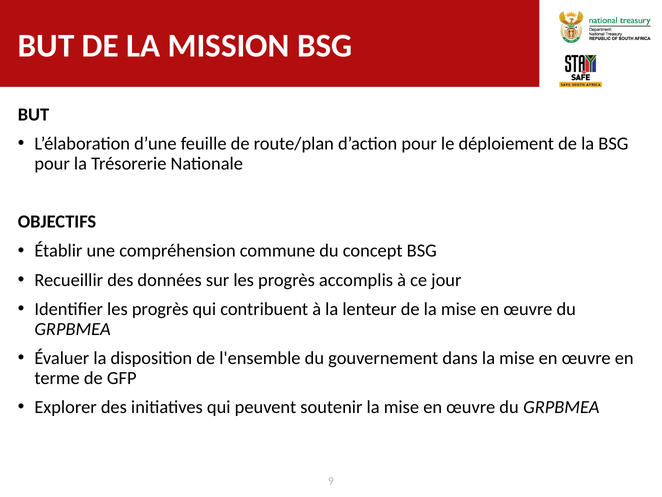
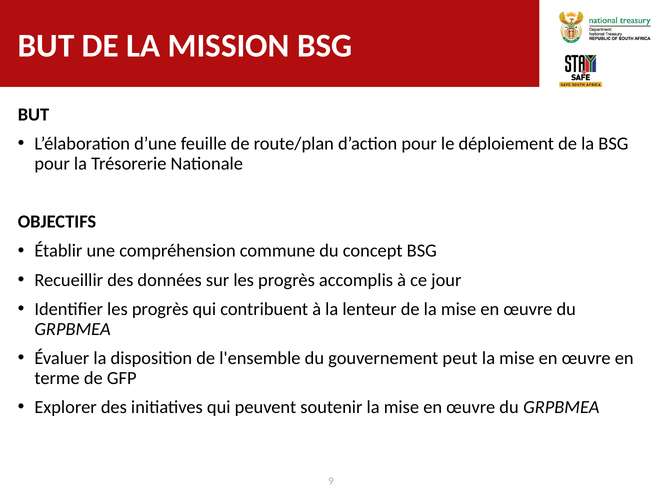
dans: dans -> peut
